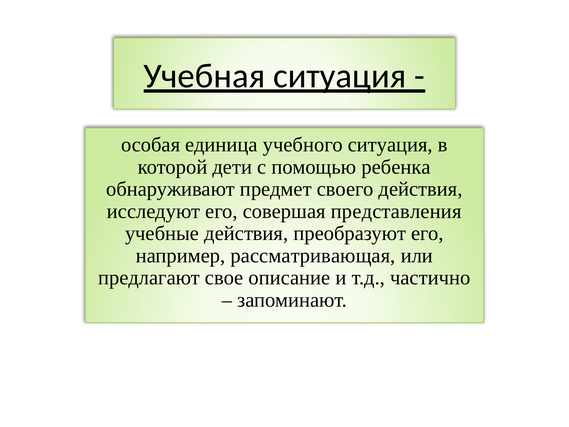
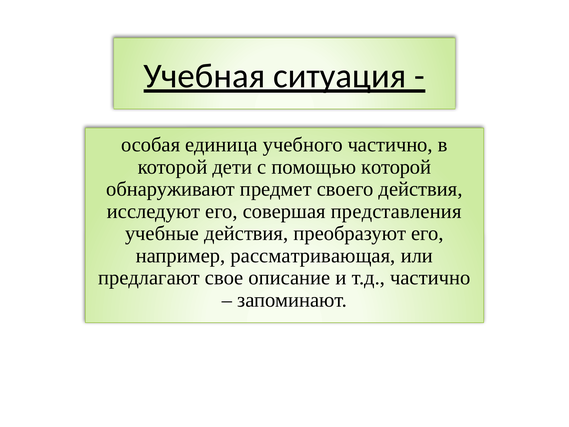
учебного ситуация: ситуация -> частично
помощью ребенка: ребенка -> которой
